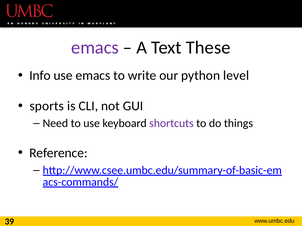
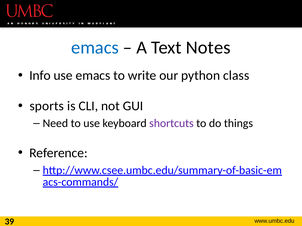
emacs at (95, 48) colour: purple -> blue
These: These -> Notes
level: level -> class
